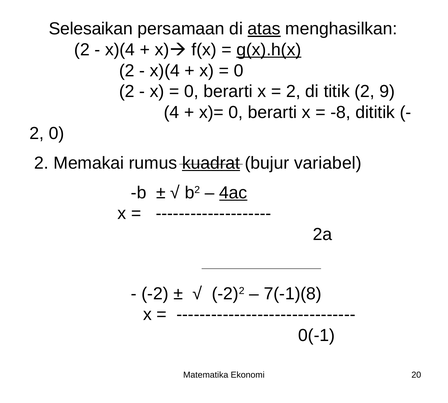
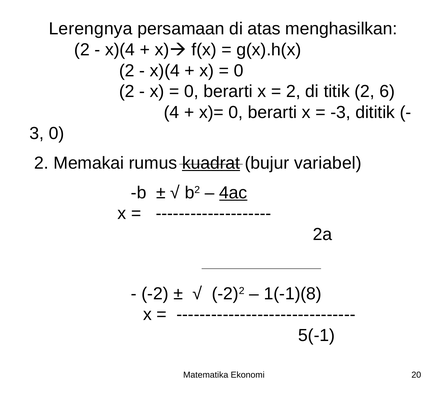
Selesaikan: Selesaikan -> Lerengnya
atas underline: present -> none
g(x).h(x underline: present -> none
9: 9 -> 6
-8: -8 -> -3
2 at (37, 133): 2 -> 3
7(-1)(8: 7(-1)(8 -> 1(-1)(8
0(-1: 0(-1 -> 5(-1
